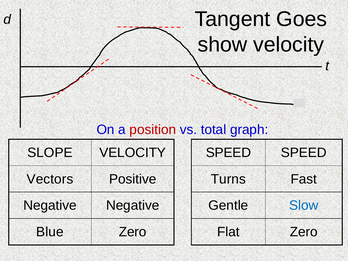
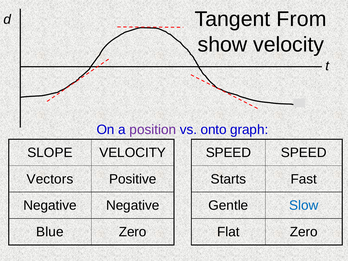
Goes: Goes -> From
position colour: red -> purple
total: total -> onto
Turns: Turns -> Starts
